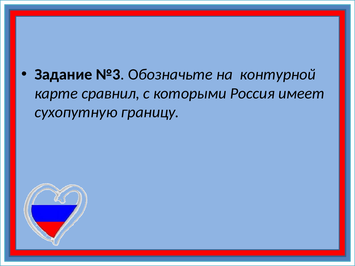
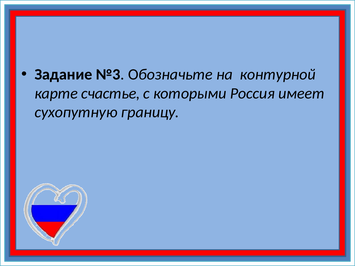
сравнил: сравнил -> счастье
